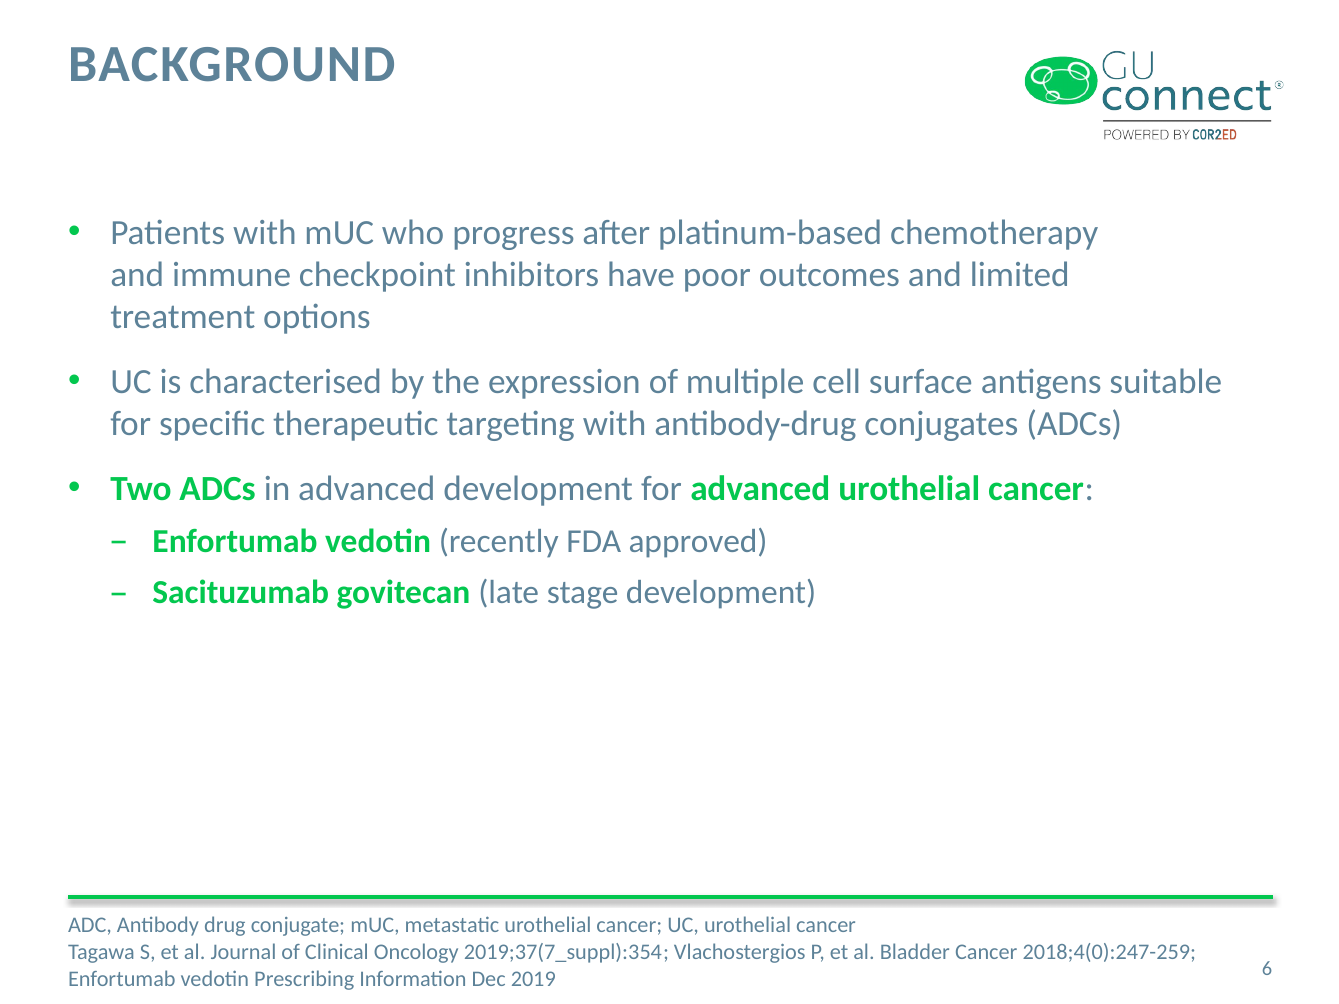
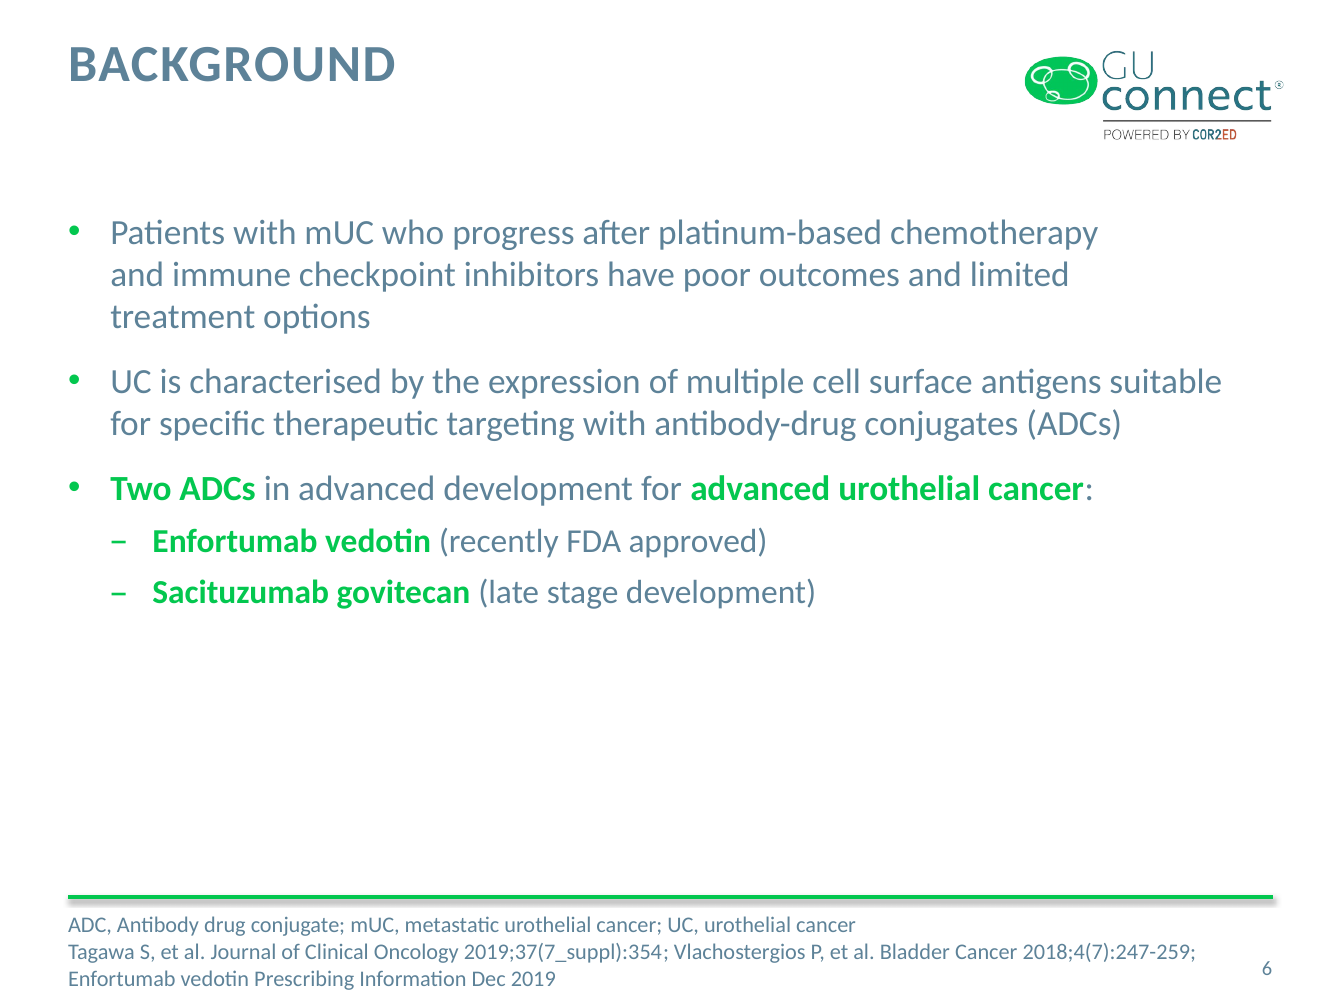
2018;4(0):247-259: 2018;4(0):247-259 -> 2018;4(7):247-259
